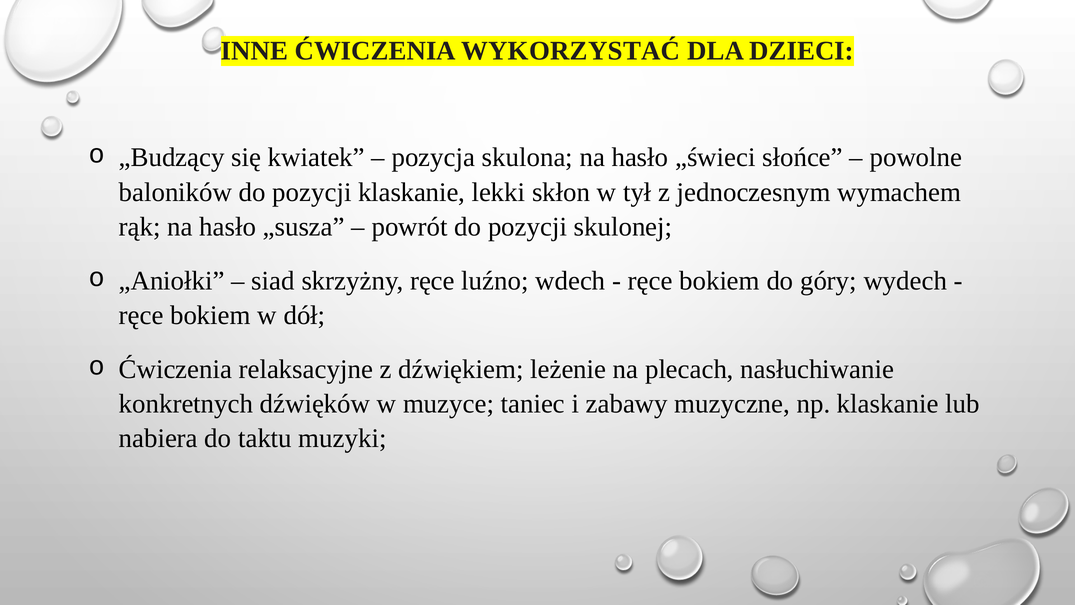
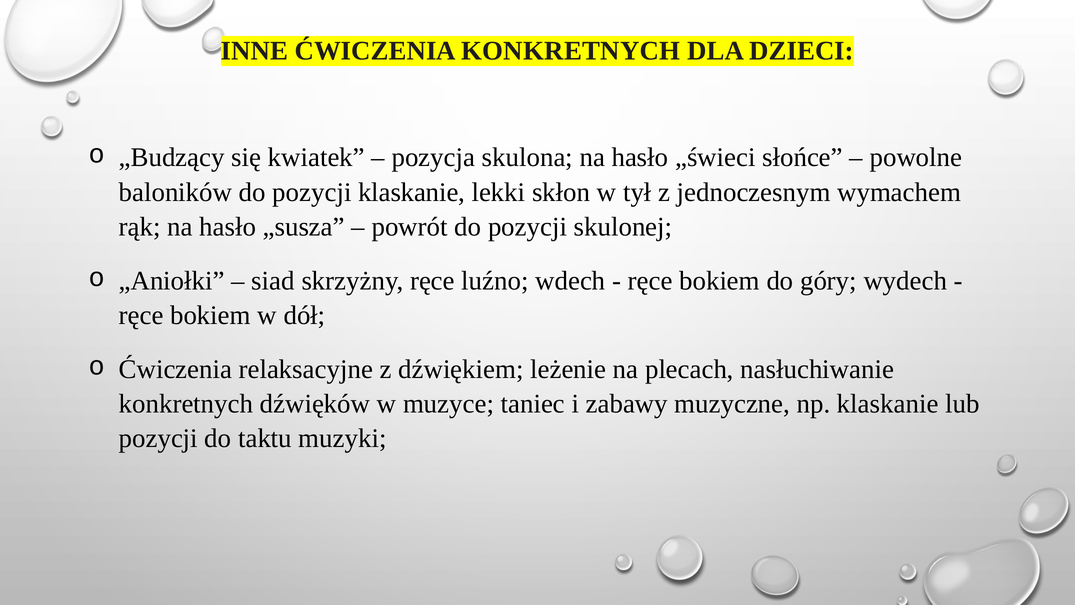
ĆWICZENIA WYKORZYSTAĆ: WYKORZYSTAĆ -> KONKRETNYCH
nabiera at (158, 438): nabiera -> pozycji
